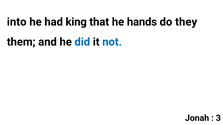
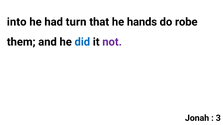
king: king -> turn
they: they -> robe
not colour: blue -> purple
